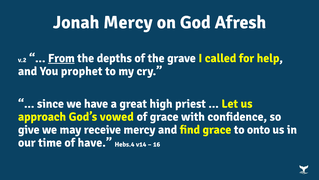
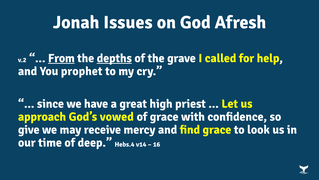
Jonah Mercy: Mercy -> Issues
depths underline: none -> present
onto: onto -> look
of have: have -> deep
